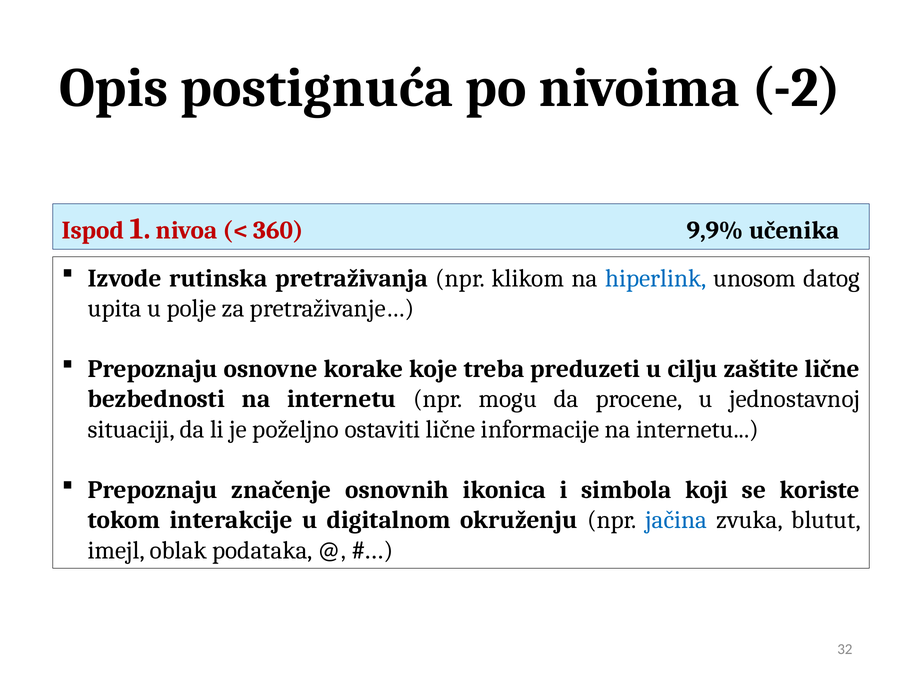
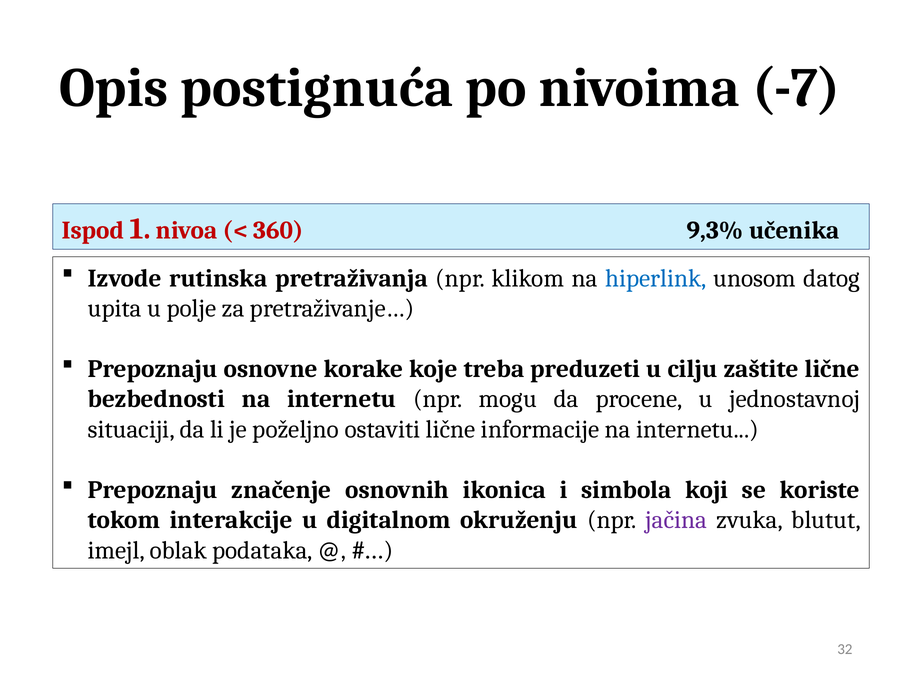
-2: -2 -> -7
9,9%: 9,9% -> 9,3%
jačina colour: blue -> purple
